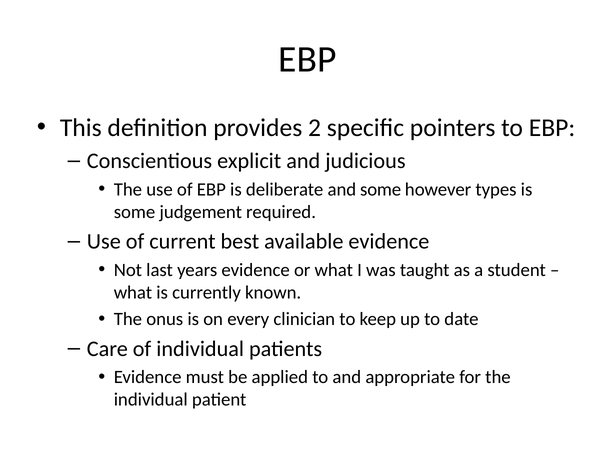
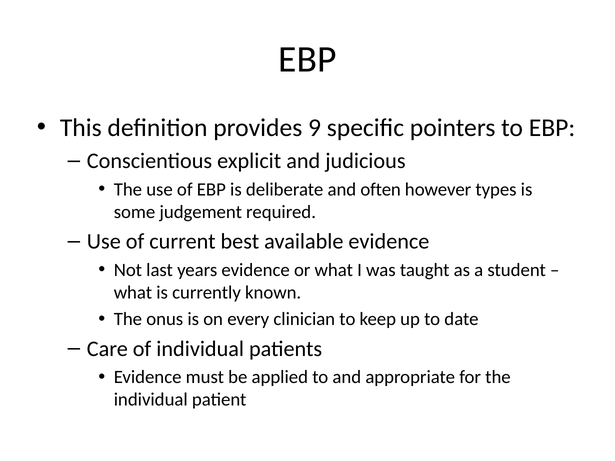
2: 2 -> 9
and some: some -> often
